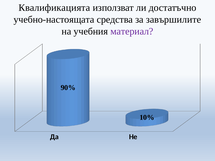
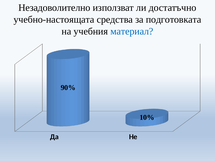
Квалификацията: Квалификацията -> Незадоволително
завършилите: завършилите -> подготовката
материал colour: purple -> blue
